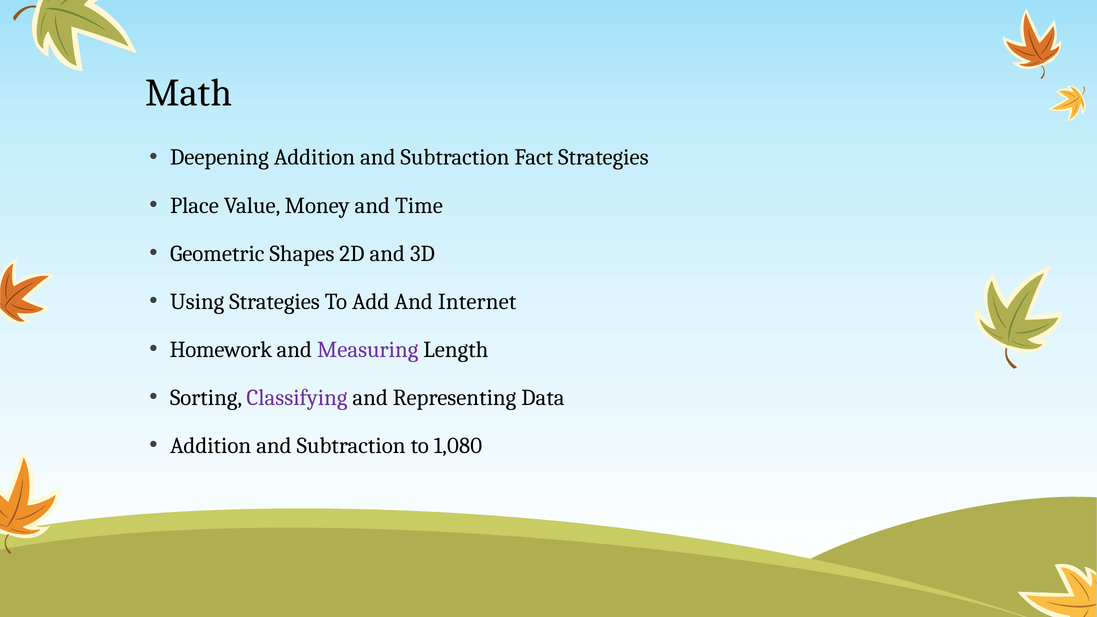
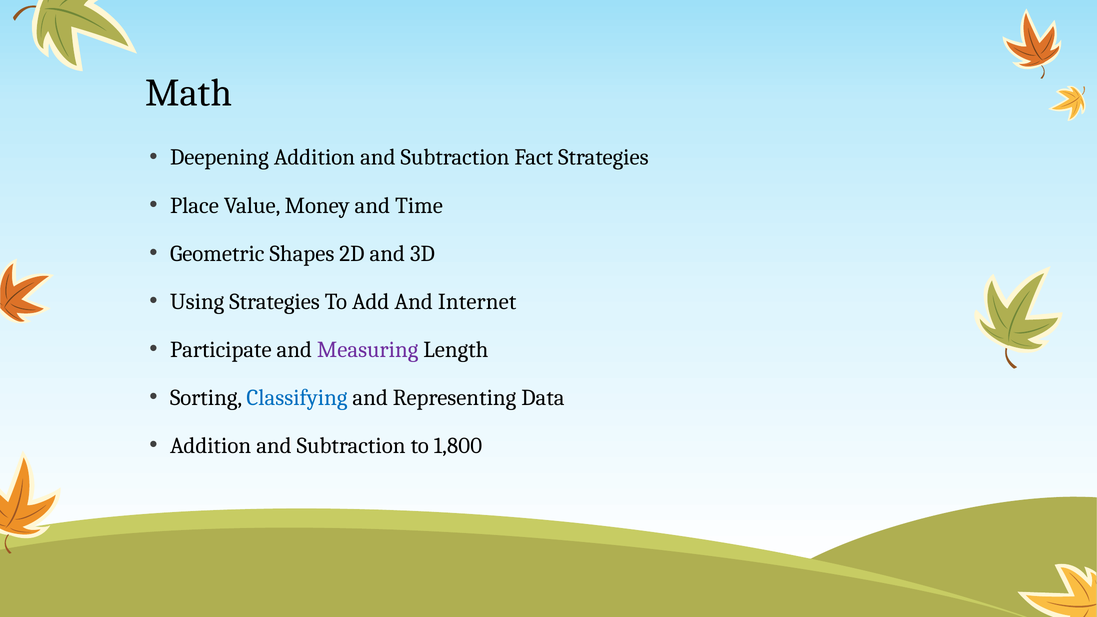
Homework: Homework -> Participate
Classifying colour: purple -> blue
1,080: 1,080 -> 1,800
